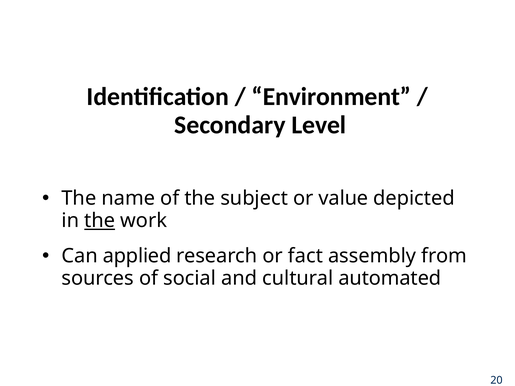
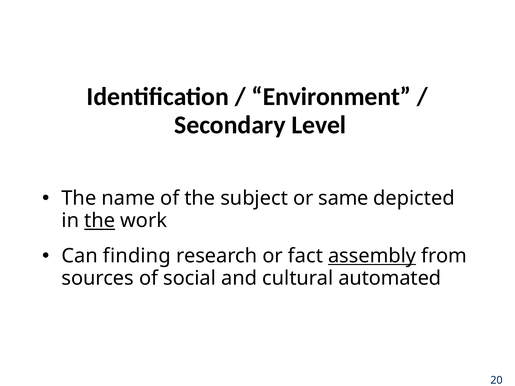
value: value -> same
applied: applied -> finding
assembly underline: none -> present
